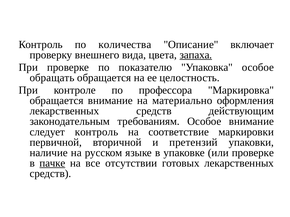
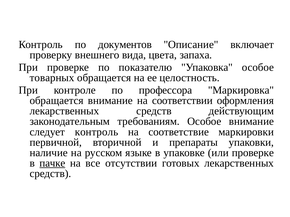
количества: количества -> документов
запаха underline: present -> none
обращать: обращать -> товарных
материально: материально -> соответствии
претензий: претензий -> препараты
